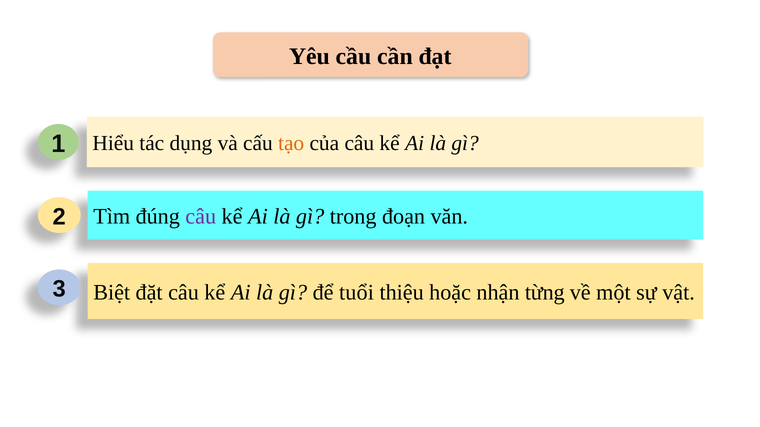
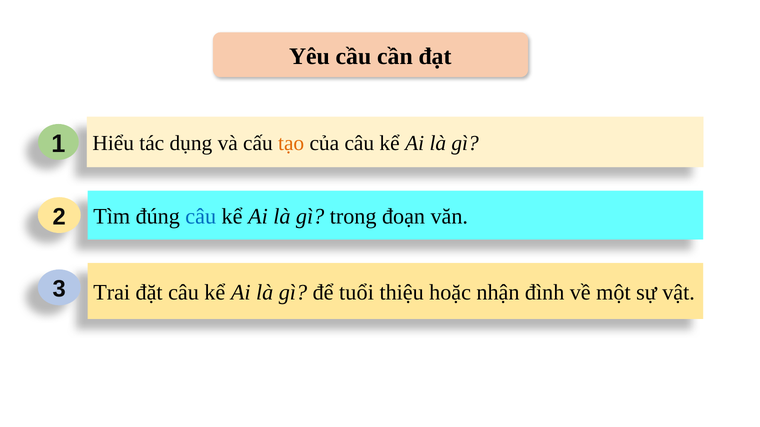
câu at (201, 217) colour: purple -> blue
Biệt: Biệt -> Trai
từng: từng -> đình
